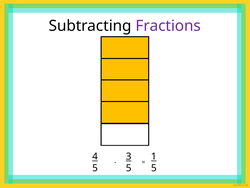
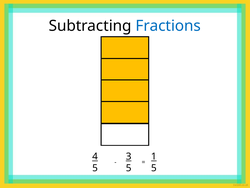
Fractions colour: purple -> blue
